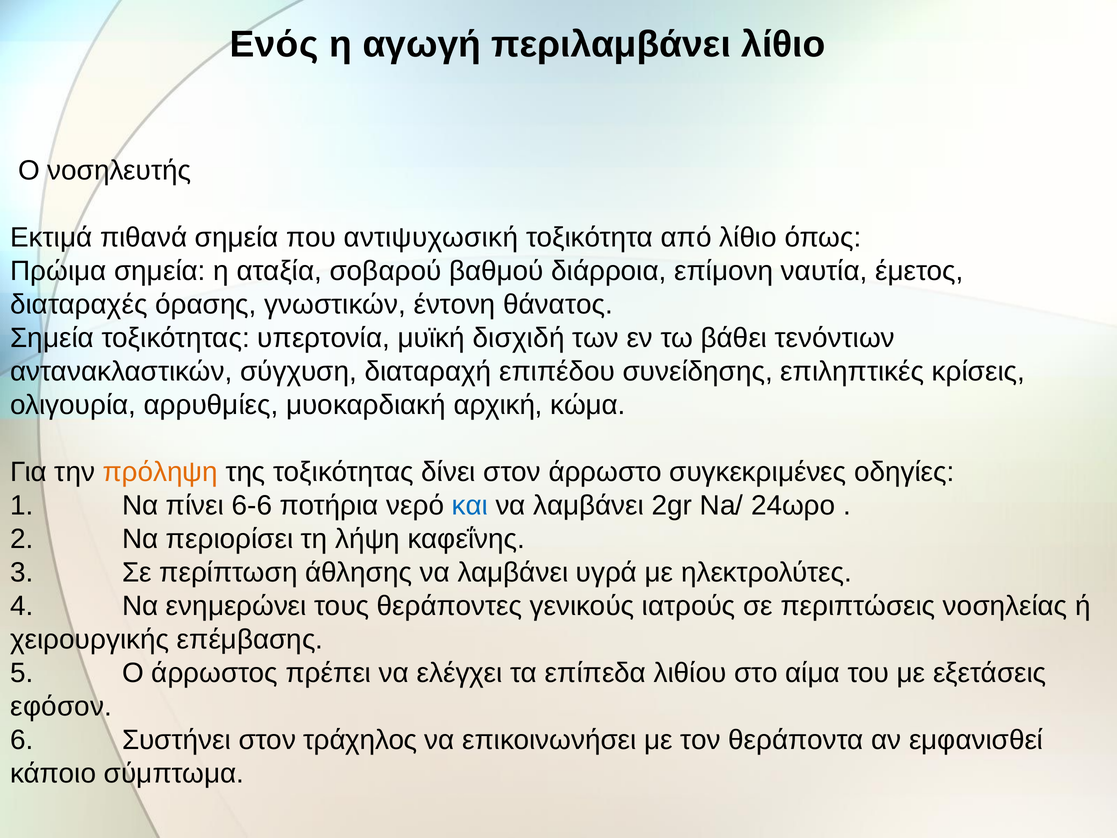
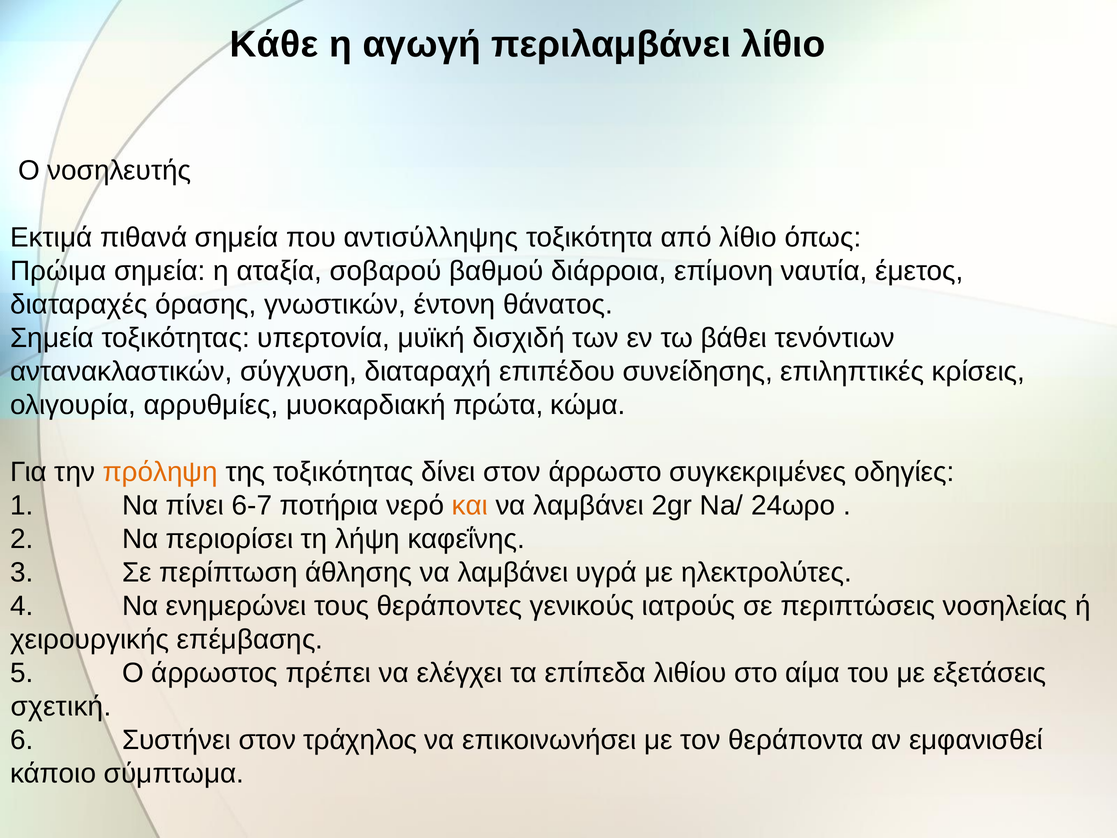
Ενός: Ενός -> Κάθε
αντιψυχωσική: αντιψυχωσική -> αντισύλληψης
αρχική: αρχική -> πρώτα
6-6: 6-6 -> 6-7
και colour: blue -> orange
εφόσον: εφόσον -> σχετική
